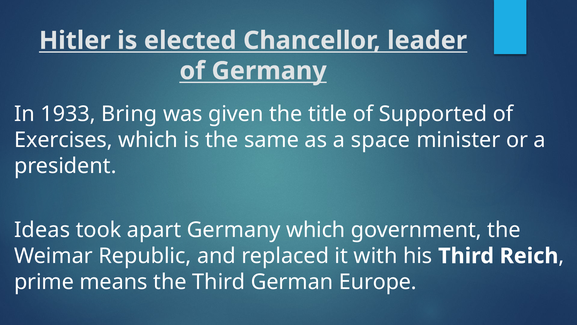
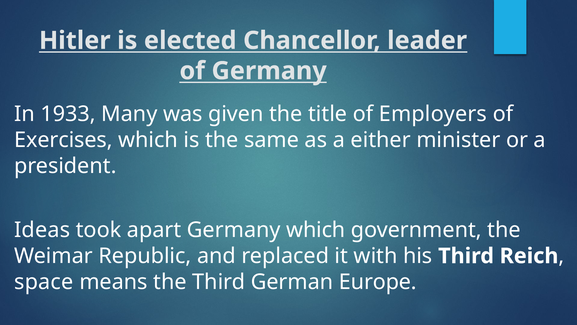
Bring: Bring -> Many
Supported: Supported -> Employers
space: space -> either
prime: prime -> space
